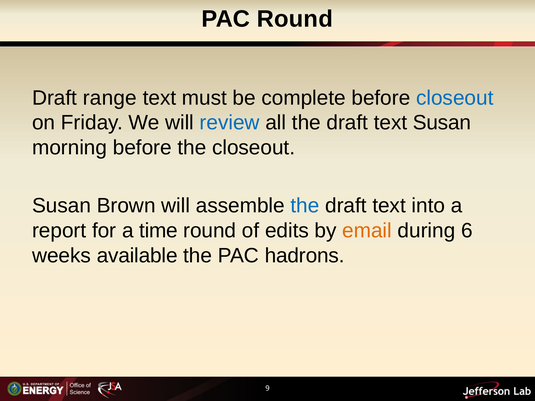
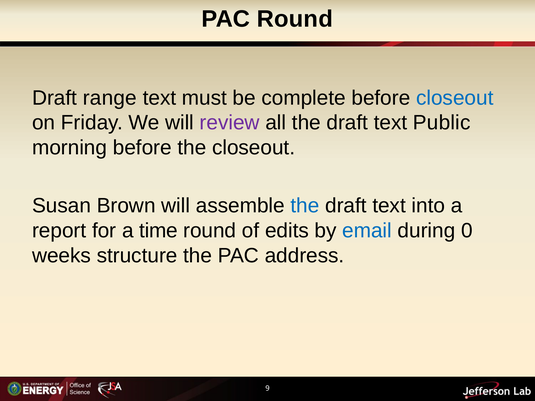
review colour: blue -> purple
text Susan: Susan -> Public
email colour: orange -> blue
6: 6 -> 0
available: available -> structure
hadrons: hadrons -> address
